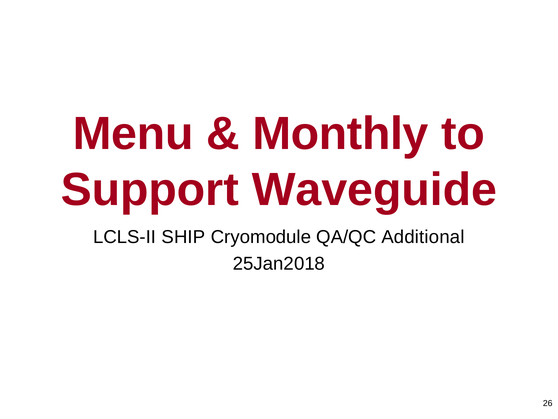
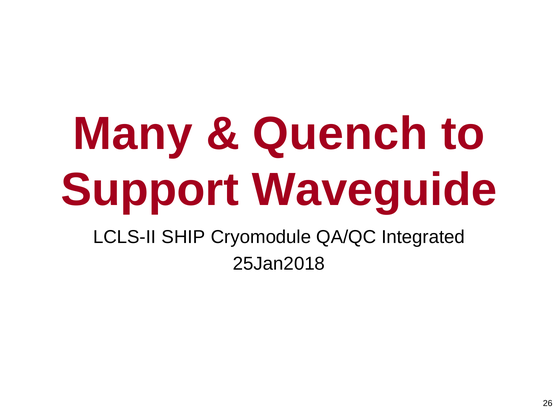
Menu: Menu -> Many
Monthly: Monthly -> Quench
Additional: Additional -> Integrated
